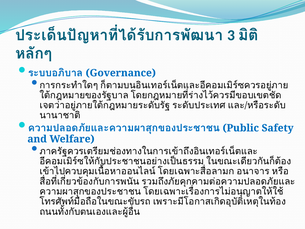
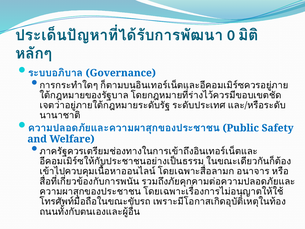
3: 3 -> 0
